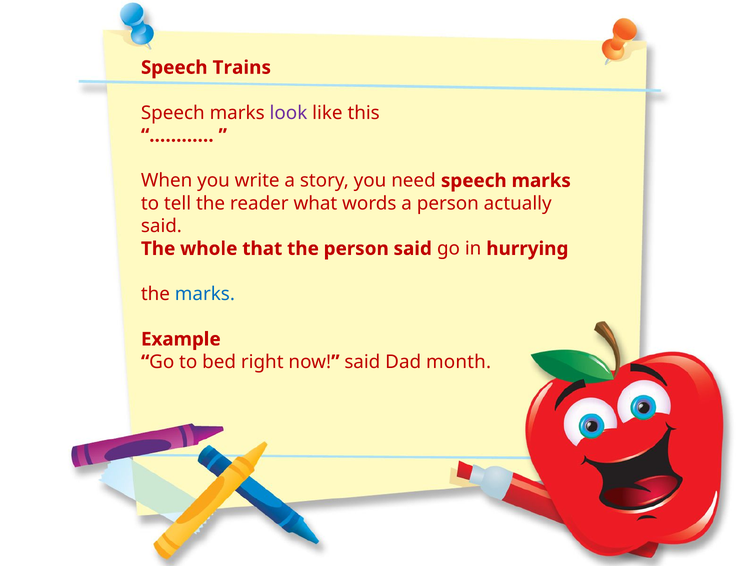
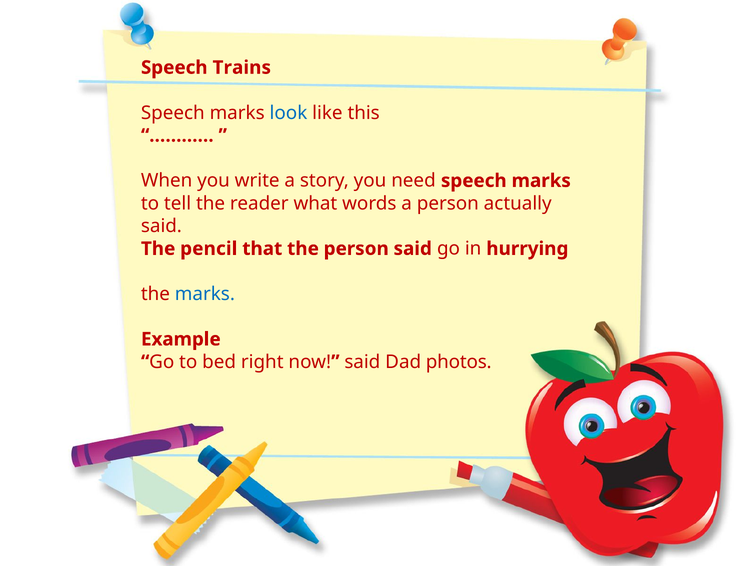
look colour: purple -> blue
whole: whole -> pencil
month: month -> photos
